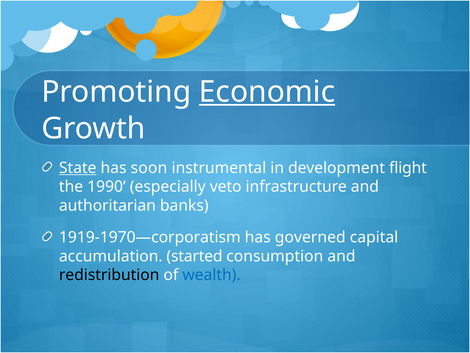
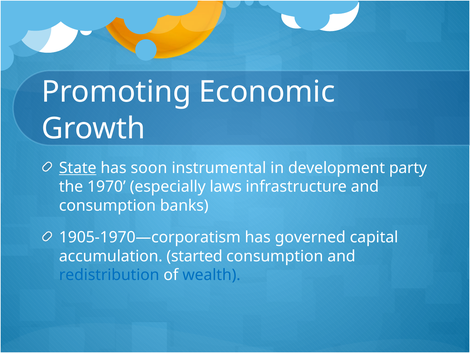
Economic underline: present -> none
flight: flight -> party
1990: 1990 -> 1970
veto: veto -> laws
authoritarian at (107, 205): authoritarian -> consumption
1919-1970—corporatism: 1919-1970—corporatism -> 1905-1970—corporatism
redistribution colour: black -> blue
